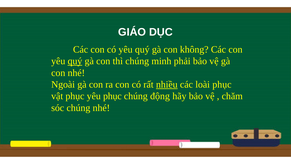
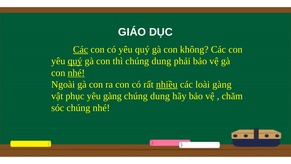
Các at (81, 49) underline: none -> present
thì chúng minh: minh -> dung
nhé at (76, 73) underline: none -> present
loài phục: phục -> gàng
yêu phục: phục -> gàng
động at (160, 96): động -> dung
